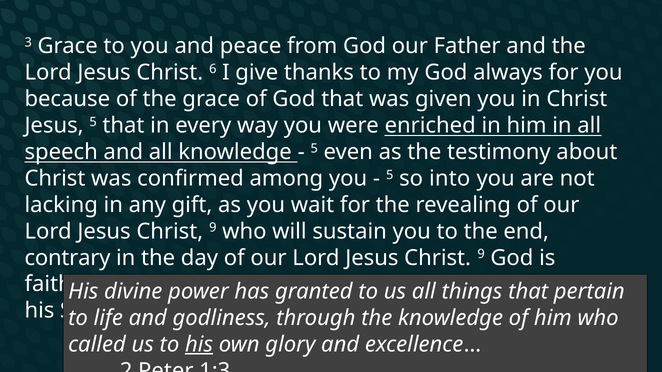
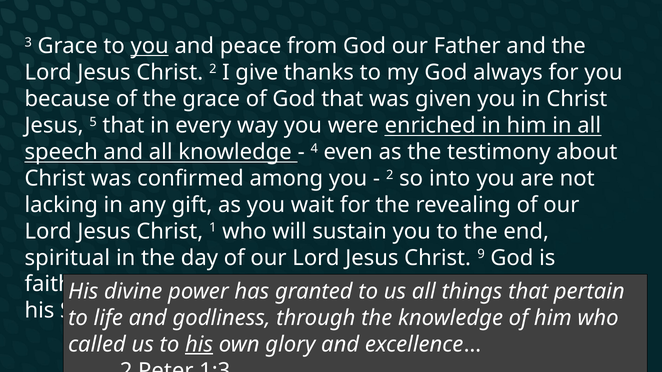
you at (150, 46) underline: none -> present
Christ 6: 6 -> 2
5 at (314, 148): 5 -> 4
5 at (390, 175): 5 -> 2
9 at (213, 228): 9 -> 1
contrary: contrary -> spiritual
